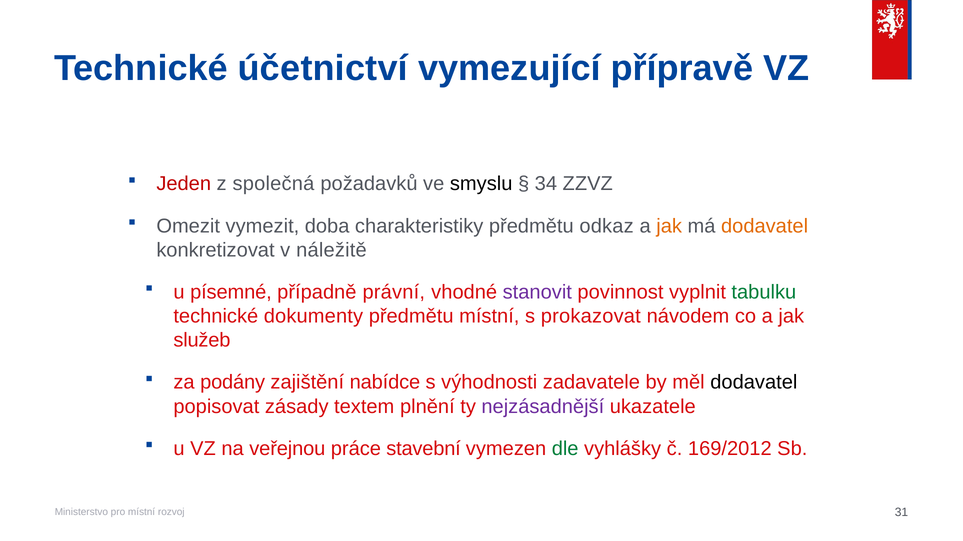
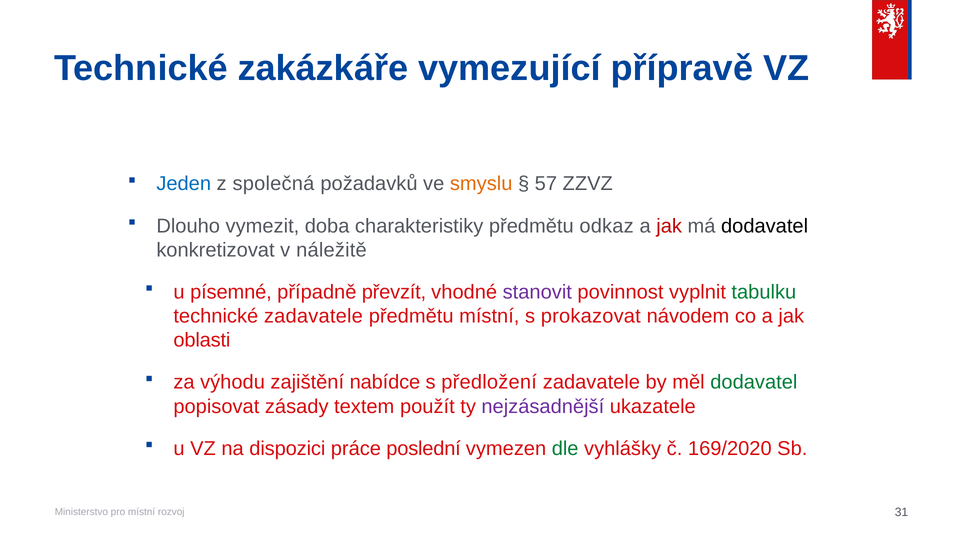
účetnictví: účetnictví -> zakázkáře
Jeden colour: red -> blue
smyslu colour: black -> orange
34: 34 -> 57
Omezit: Omezit -> Dlouho
jak at (669, 226) colour: orange -> red
dodavatel at (765, 226) colour: orange -> black
právní: právní -> převzít
technické dokumenty: dokumenty -> zadavatele
služeb: služeb -> oblasti
podány: podány -> výhodu
výhodnosti: výhodnosti -> předložení
dodavatel at (754, 383) colour: black -> green
plnění: plnění -> použít
veřejnou: veřejnou -> dispozici
stavební: stavební -> poslední
169/2012: 169/2012 -> 169/2020
